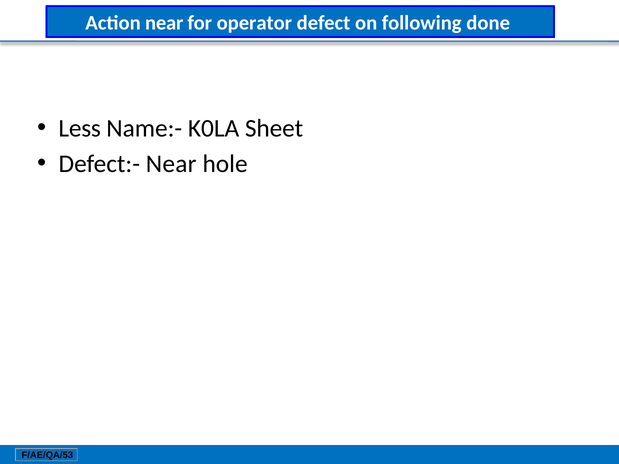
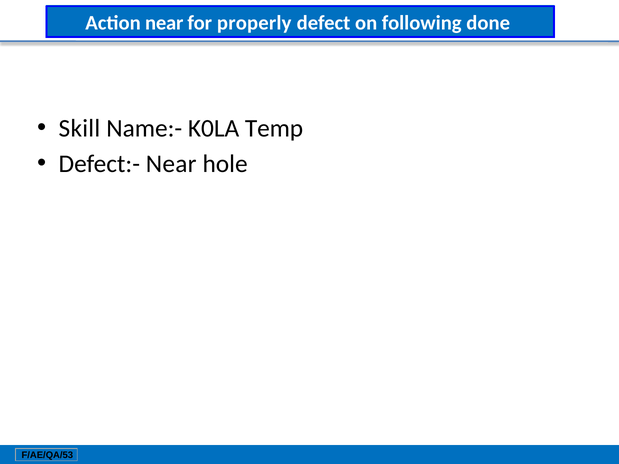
operator: operator -> properly
Less: Less -> Skill
Sheet: Sheet -> Temp
